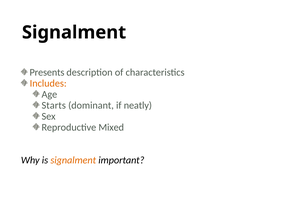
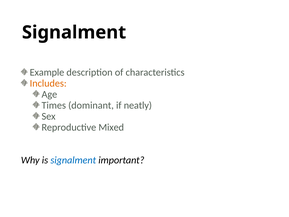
Presents: Presents -> Example
Starts: Starts -> Times
signalment at (73, 160) colour: orange -> blue
